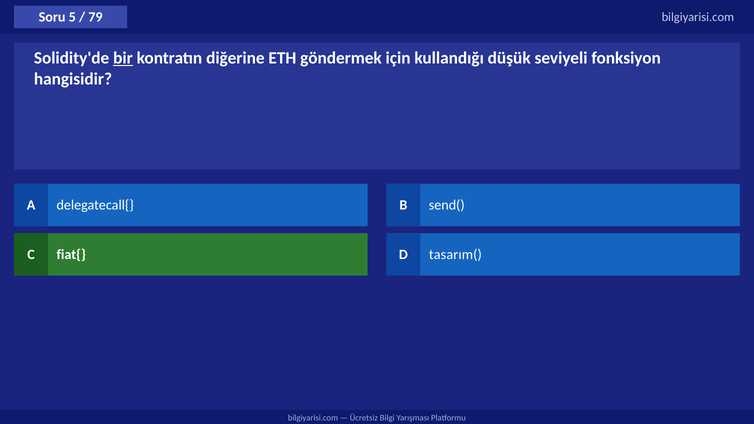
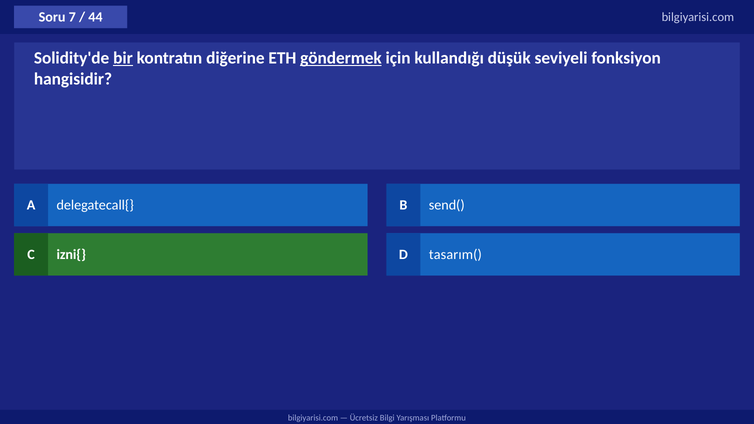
5: 5 -> 7
79: 79 -> 44
göndermek underline: none -> present
fiat{: fiat{ -> izni{
